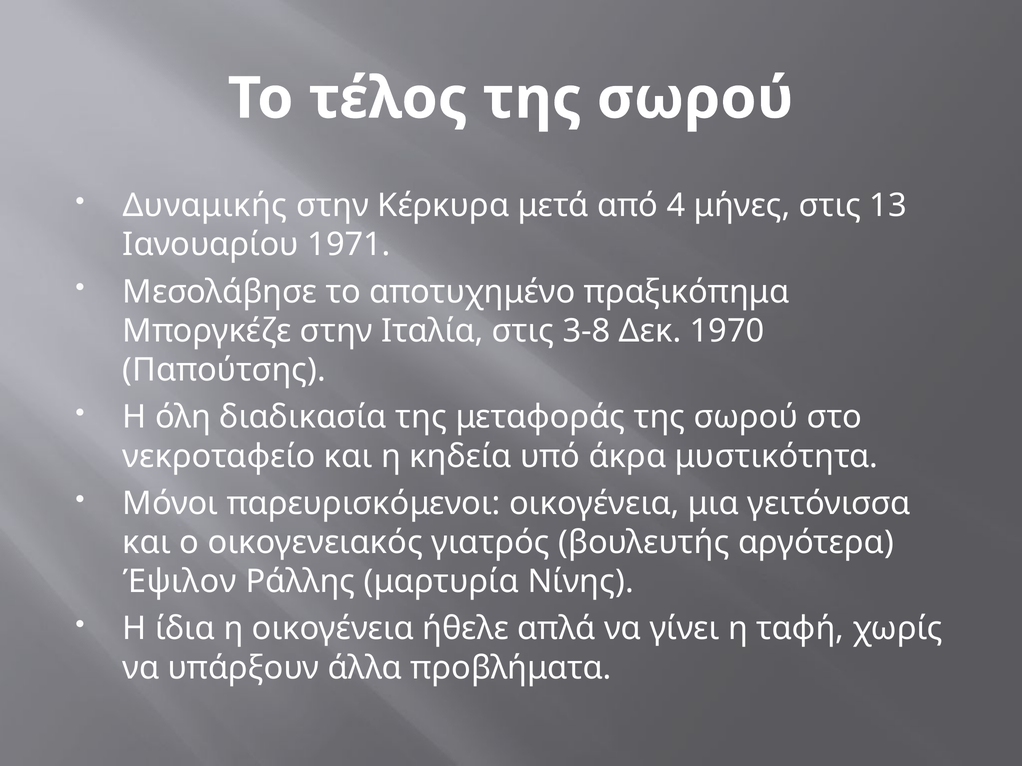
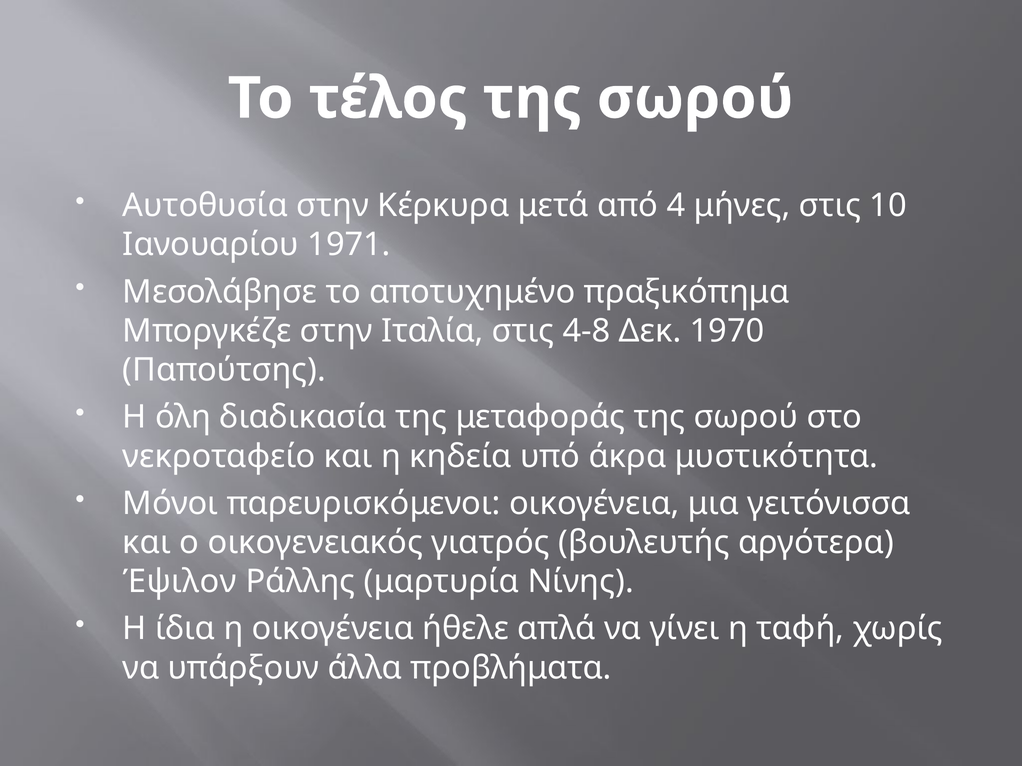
Δυναμικής: Δυναμικής -> Αυτοθυσία
13: 13 -> 10
3-8: 3-8 -> 4-8
